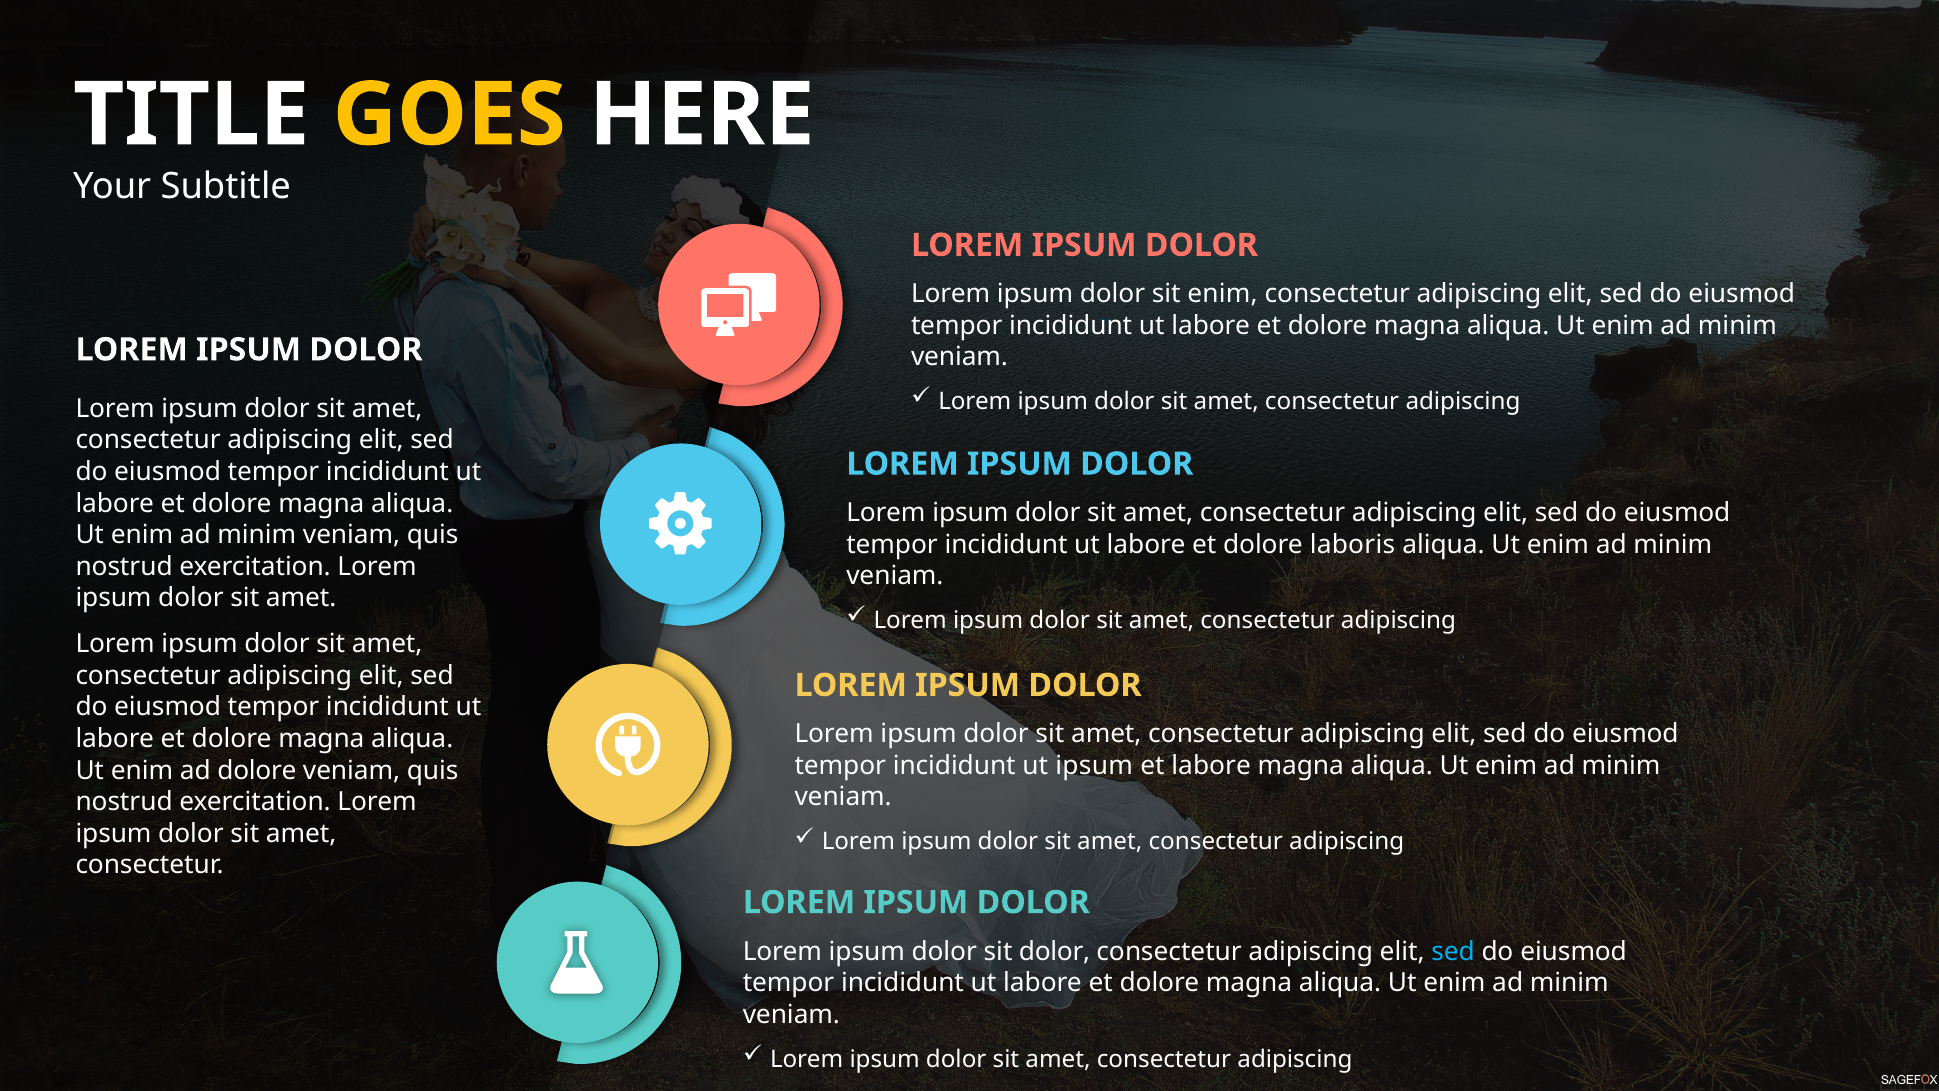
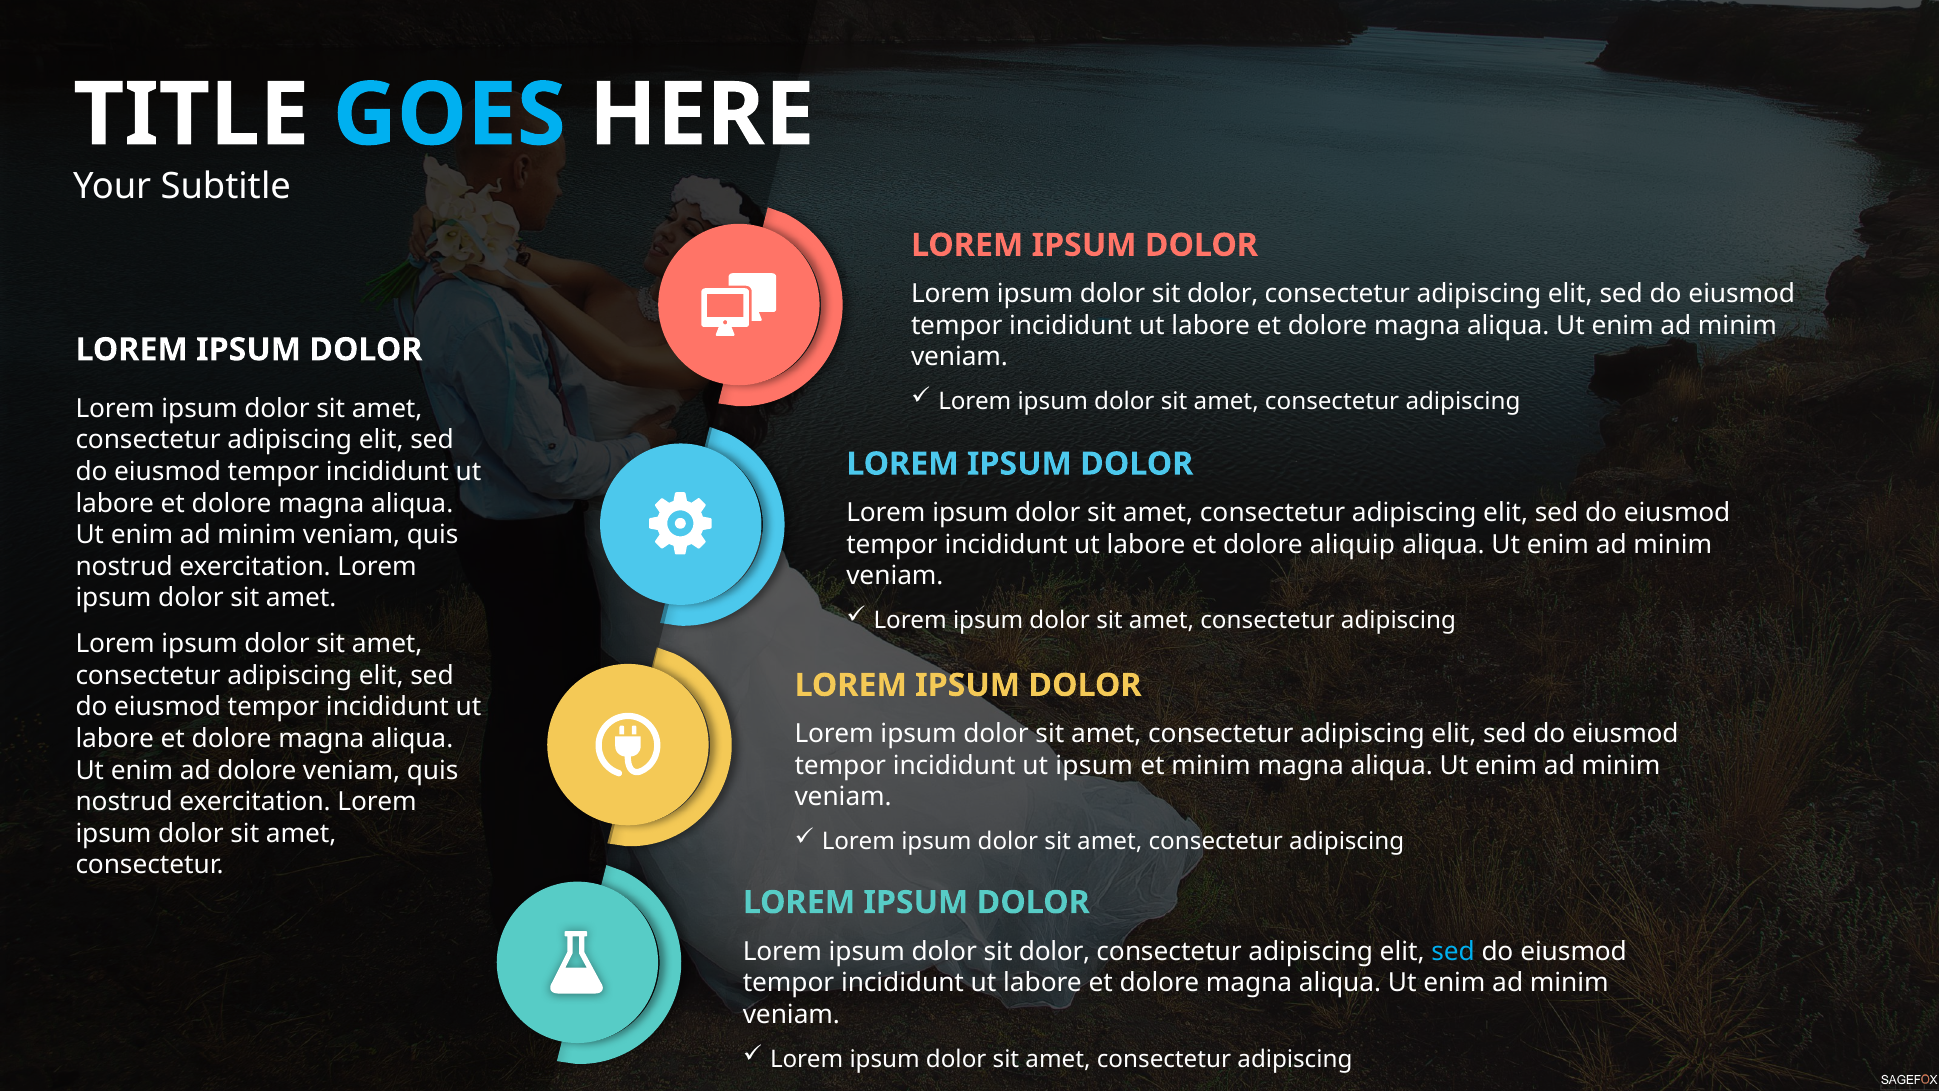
GOES colour: yellow -> light blue
enim at (1223, 294): enim -> dolor
laboris: laboris -> aliquip
et labore: labore -> minim
